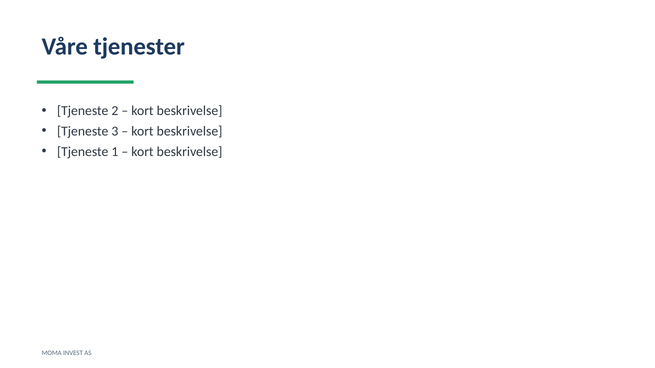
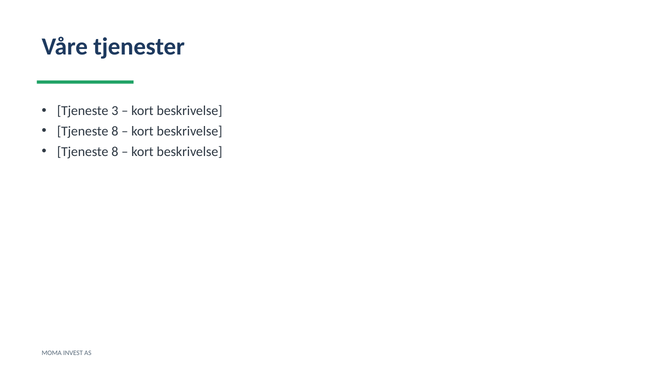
2: 2 -> 3
3 at (115, 131): 3 -> 8
1 at (115, 152): 1 -> 8
